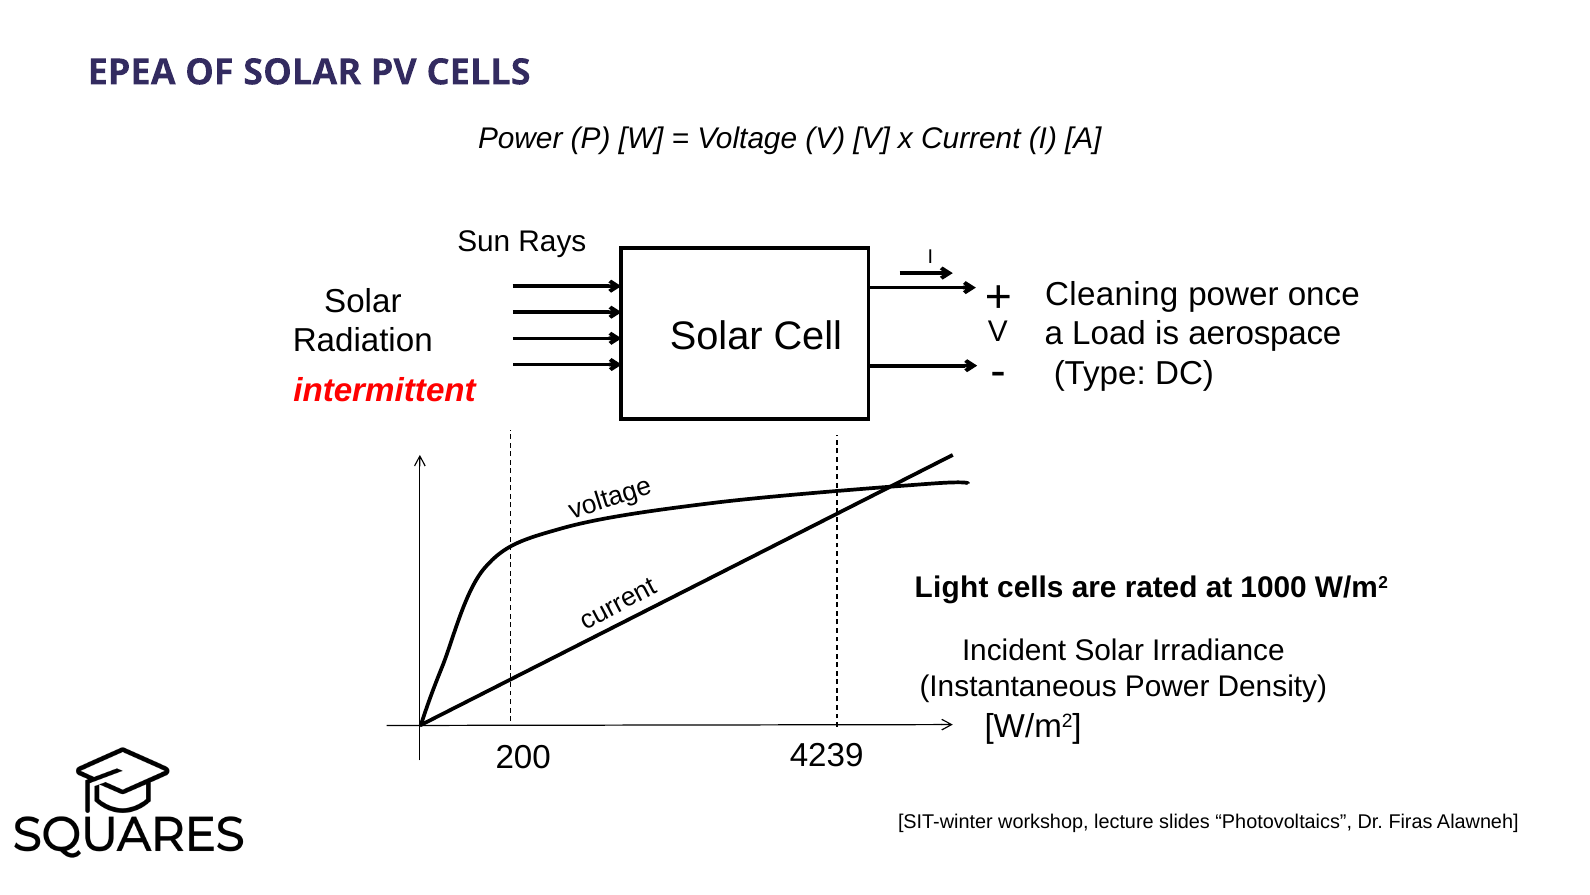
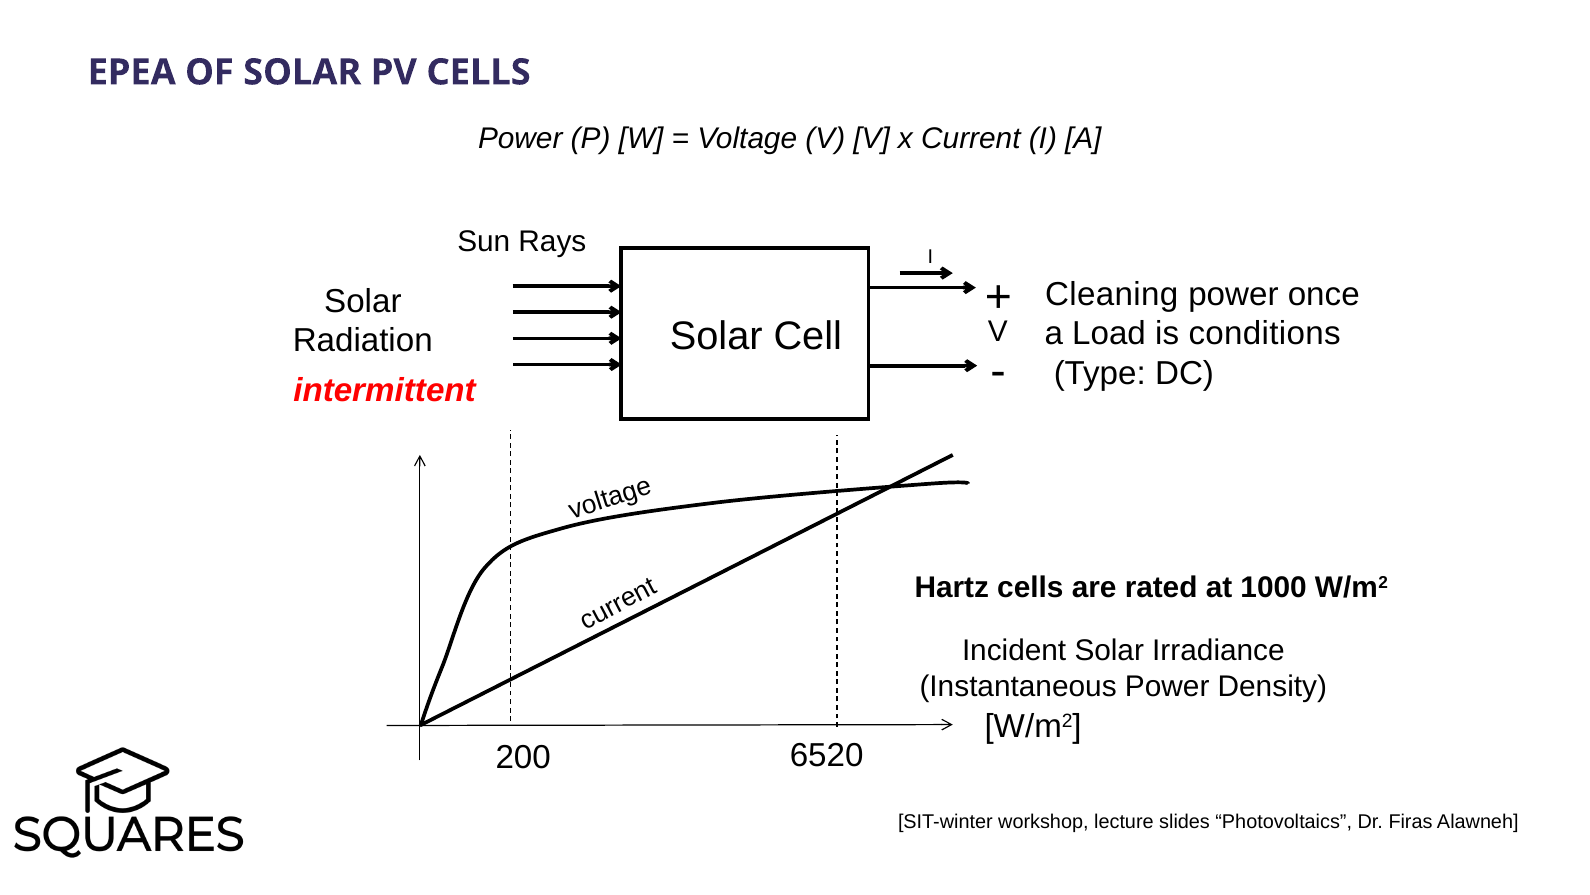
aerospace: aerospace -> conditions
Light: Light -> Hartz
4239: 4239 -> 6520
